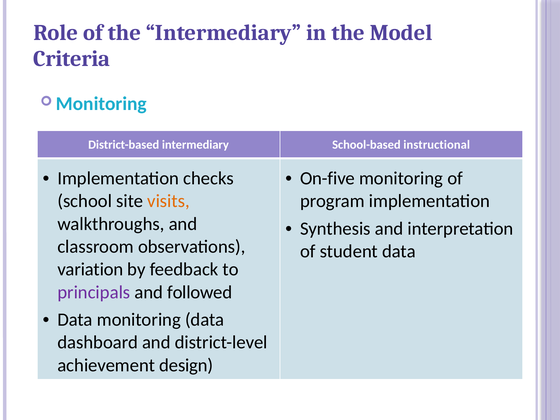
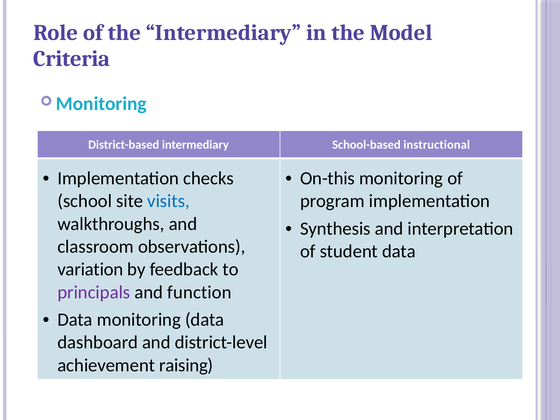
On-five: On-five -> On-this
visits colour: orange -> blue
followed: followed -> function
design: design -> raising
